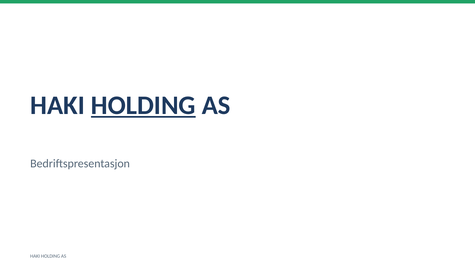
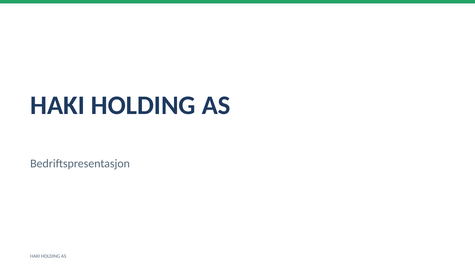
HOLDING at (143, 105) underline: present -> none
